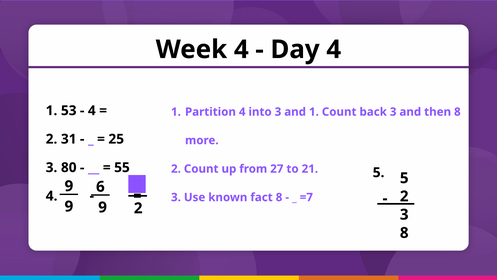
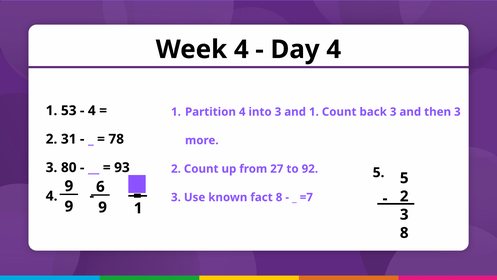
then 8: 8 -> 3
25: 25 -> 78
55: 55 -> 93
21: 21 -> 92
9 2: 2 -> 1
